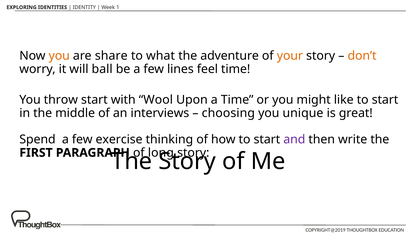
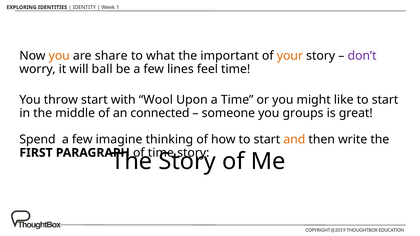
adventure: adventure -> important
don’t colour: orange -> purple
interviews: interviews -> connected
choosing: choosing -> someone
unique: unique -> groups
exercise: exercise -> imagine
and colour: purple -> orange
long at (161, 153): long -> time
